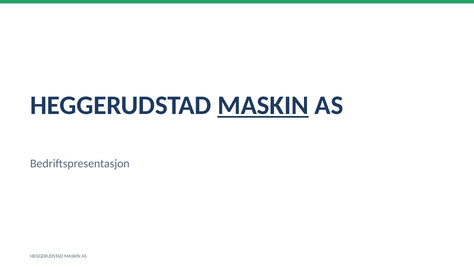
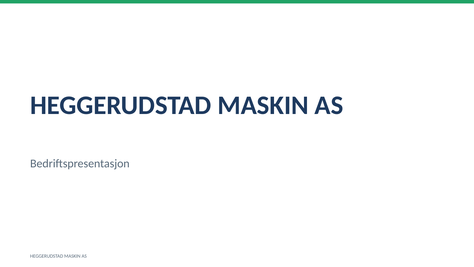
MASKIN at (263, 105) underline: present -> none
